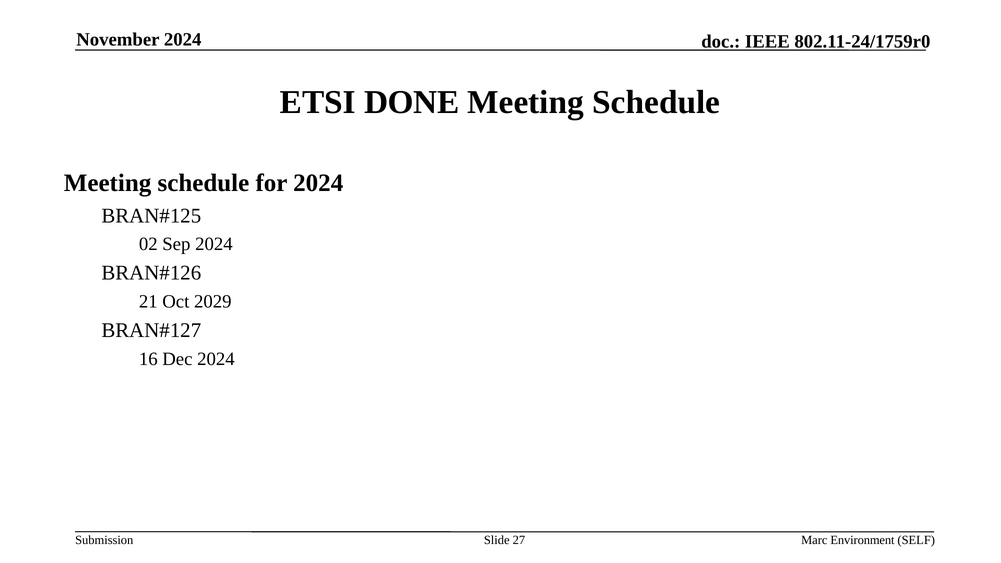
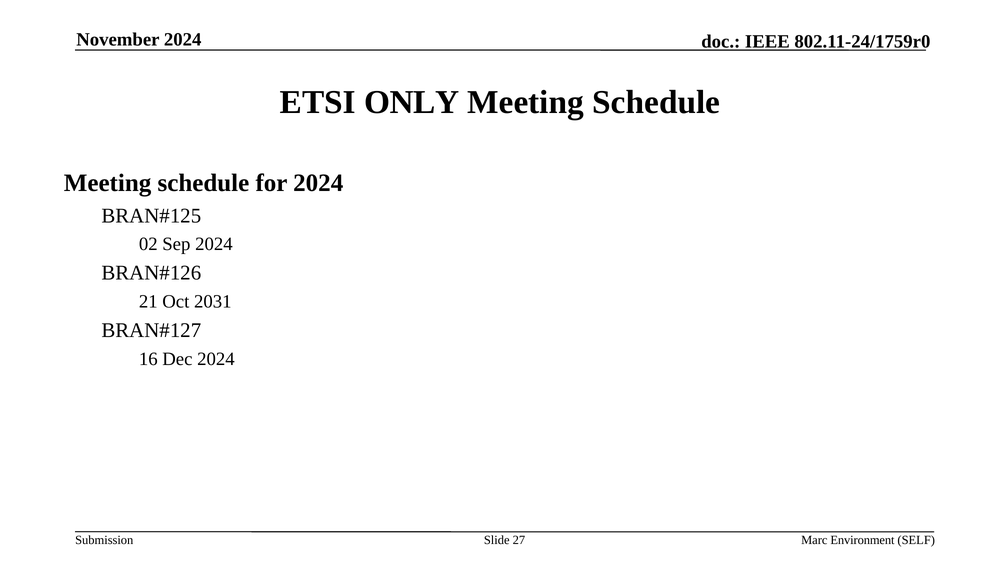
DONE: DONE -> ONLY
2029: 2029 -> 2031
